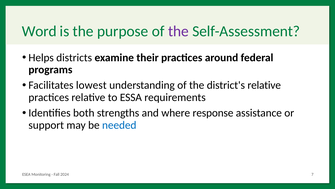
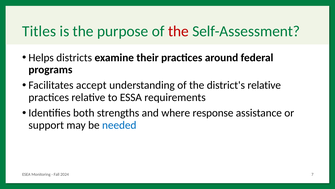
Word: Word -> Titles
the at (178, 31) colour: purple -> red
lowest: lowest -> accept
